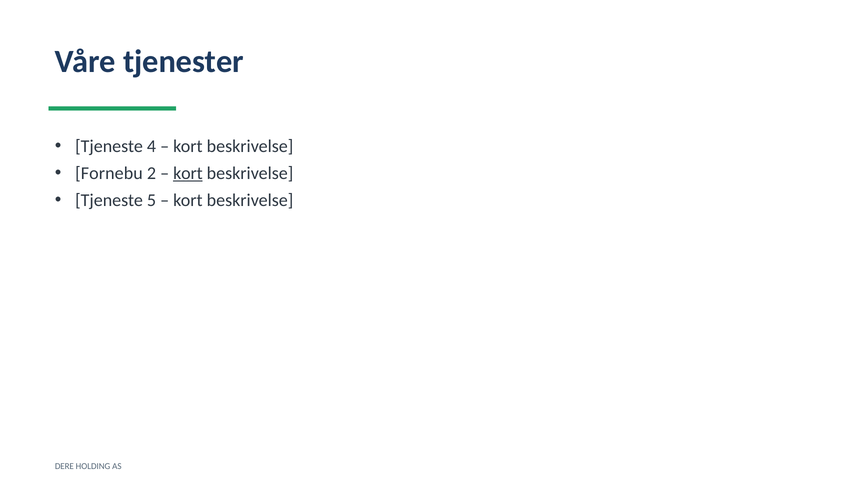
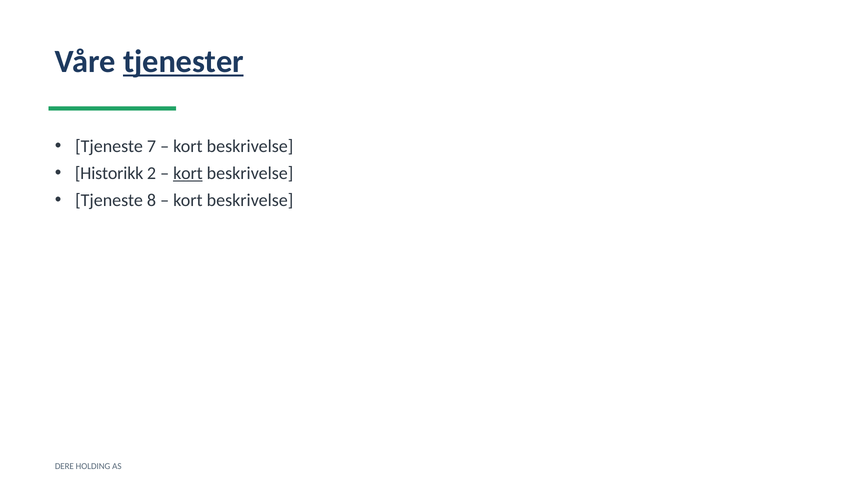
tjenester underline: none -> present
4: 4 -> 7
Fornebu: Fornebu -> Historikk
5: 5 -> 8
